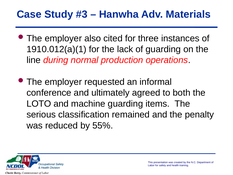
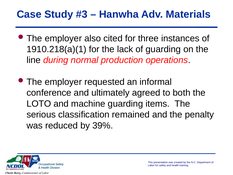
1910.012(a)(1: 1910.012(a)(1 -> 1910.218(a)(1
55%: 55% -> 39%
